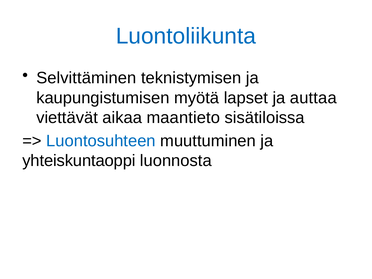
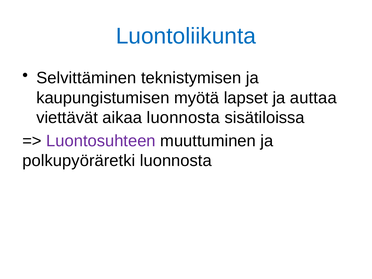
aikaa maantieto: maantieto -> luonnosta
Luontosuhteen colour: blue -> purple
yhteiskuntaoppi: yhteiskuntaoppi -> polkupyöräretki
